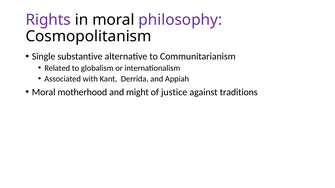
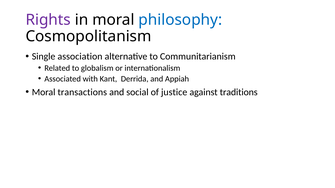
philosophy colour: purple -> blue
substantive: substantive -> association
motherhood: motherhood -> transactions
might: might -> social
